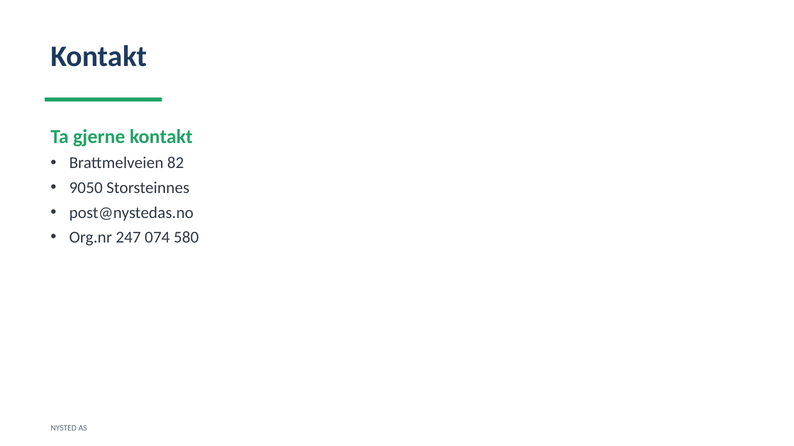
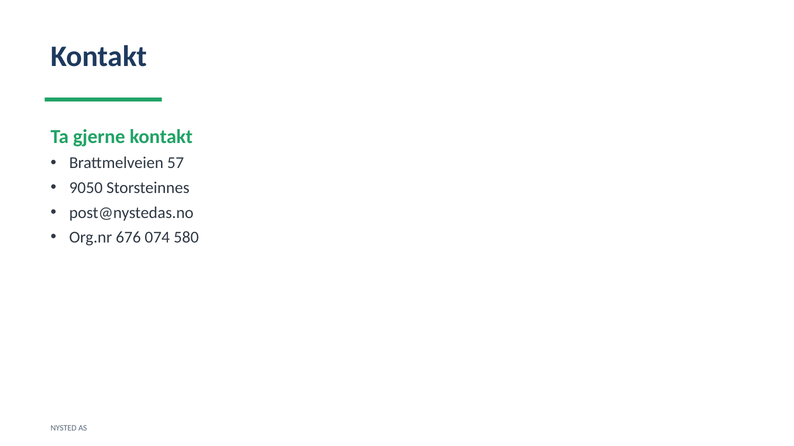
82: 82 -> 57
247: 247 -> 676
